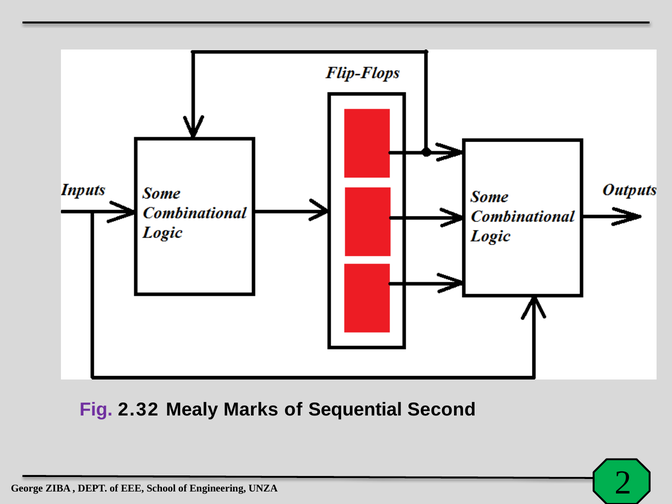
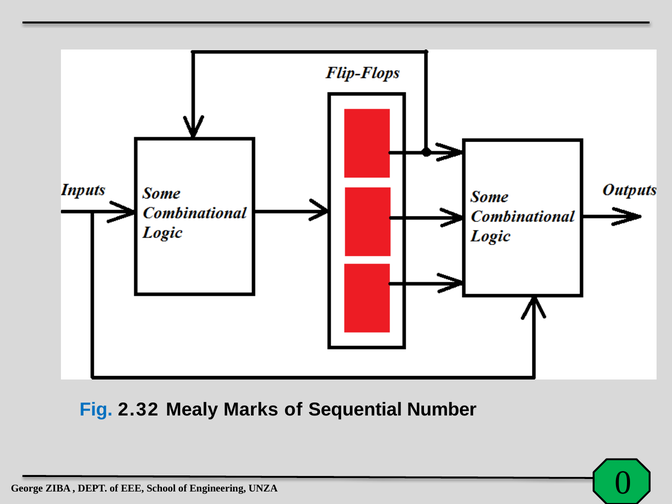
Fig colour: purple -> blue
Second: Second -> Number
2: 2 -> 0
